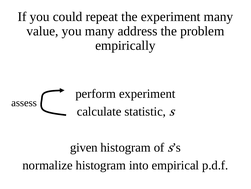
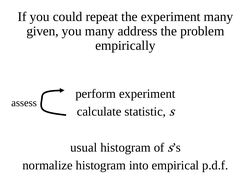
value: value -> given
given: given -> usual
